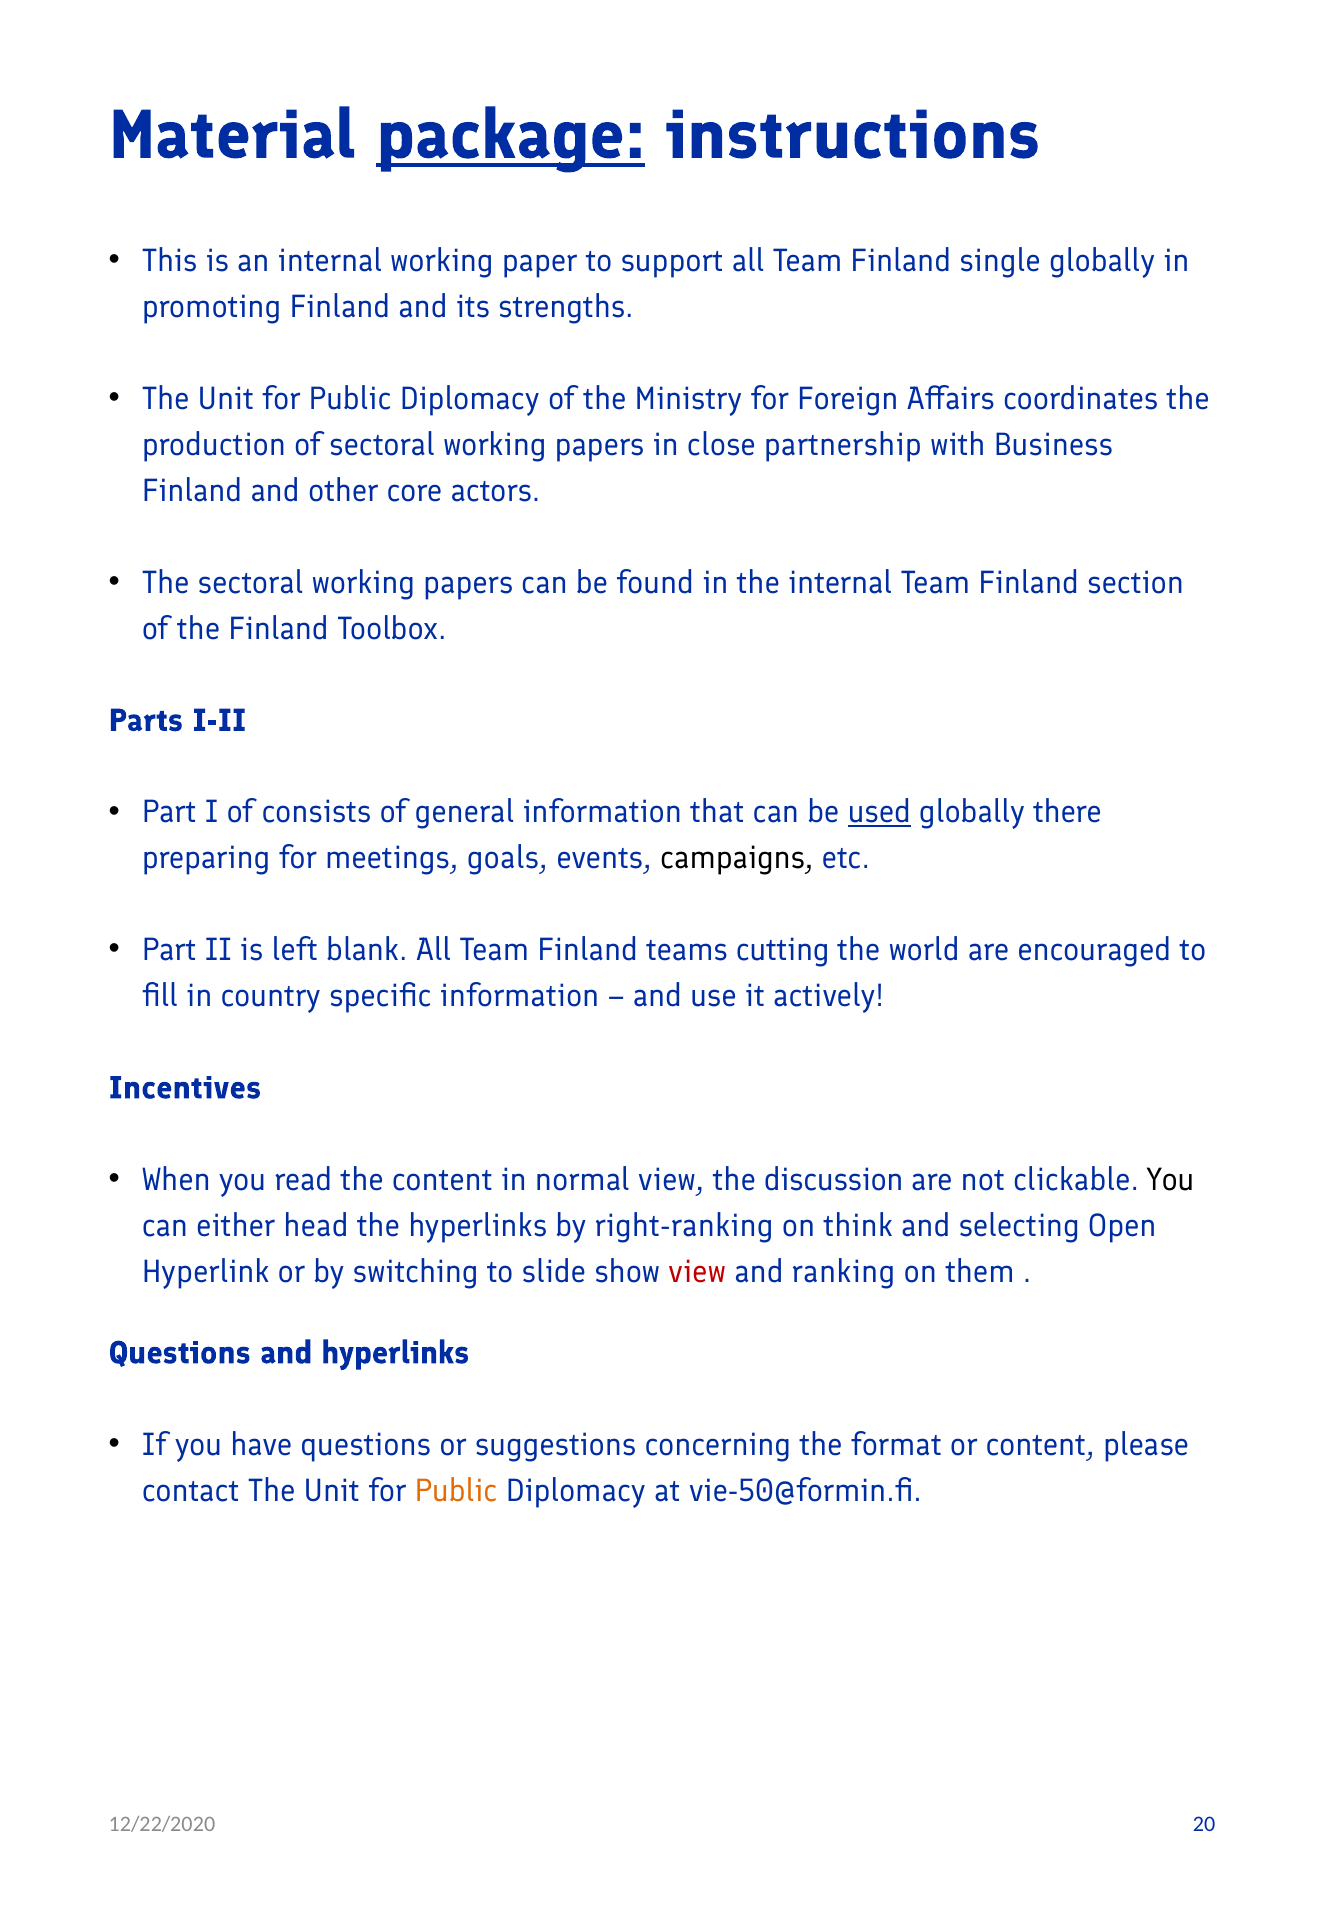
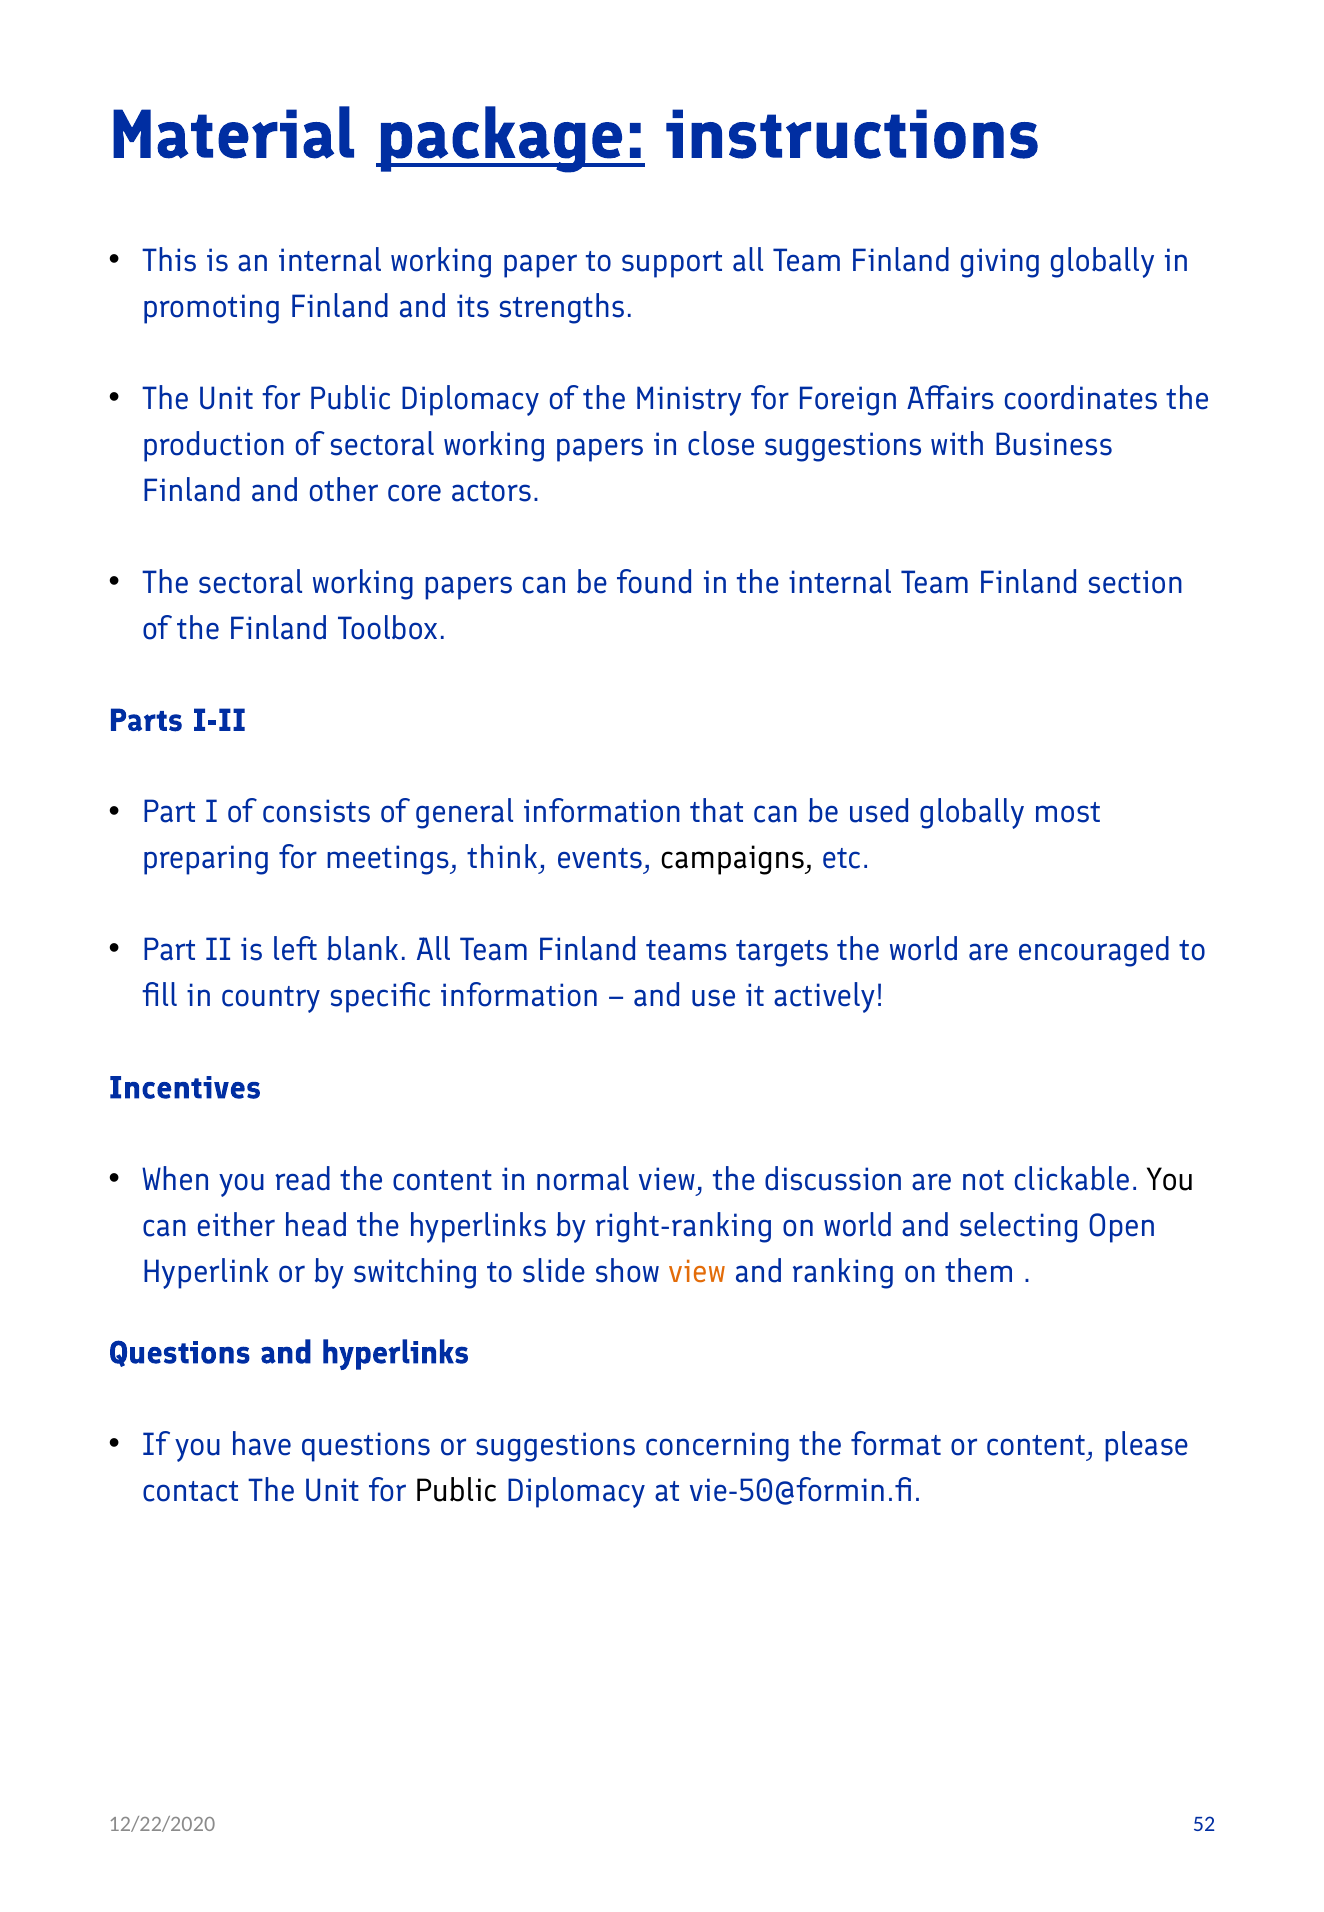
single: single -> giving
close partnership: partnership -> suggestions
used underline: present -> none
there: there -> most
goals: goals -> think
cutting: cutting -> targets
on think: think -> world
view at (697, 1272) colour: red -> orange
Public at (456, 1491) colour: orange -> black
20: 20 -> 52
